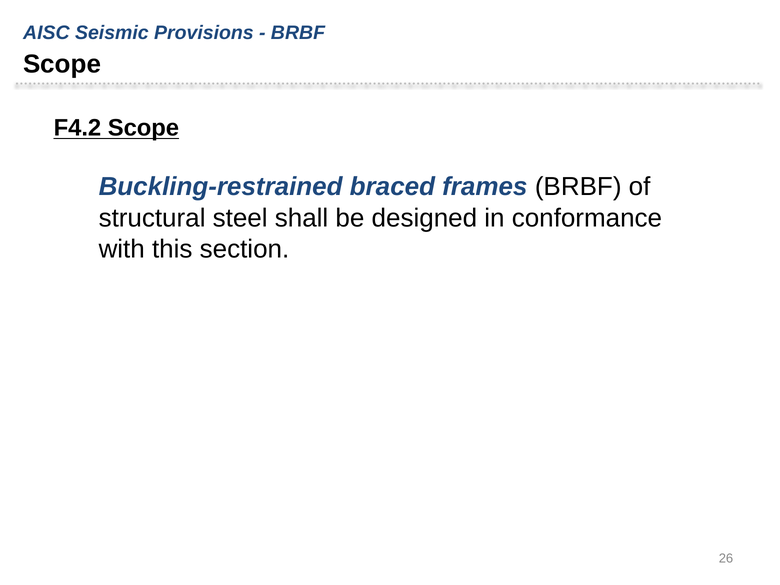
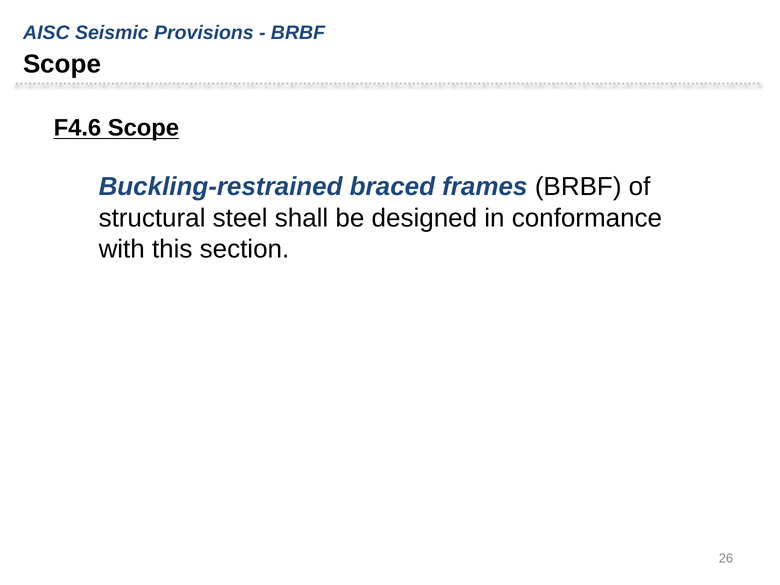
F4.2: F4.2 -> F4.6
